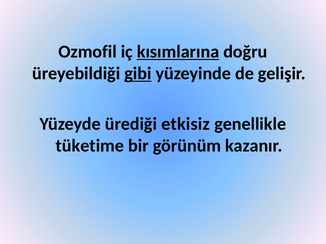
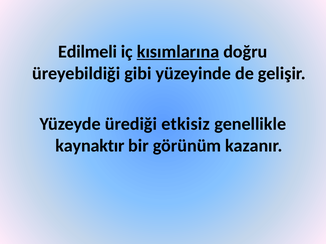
Ozmofil: Ozmofil -> Edilmeli
gibi underline: present -> none
tüketime: tüketime -> kaynaktır
